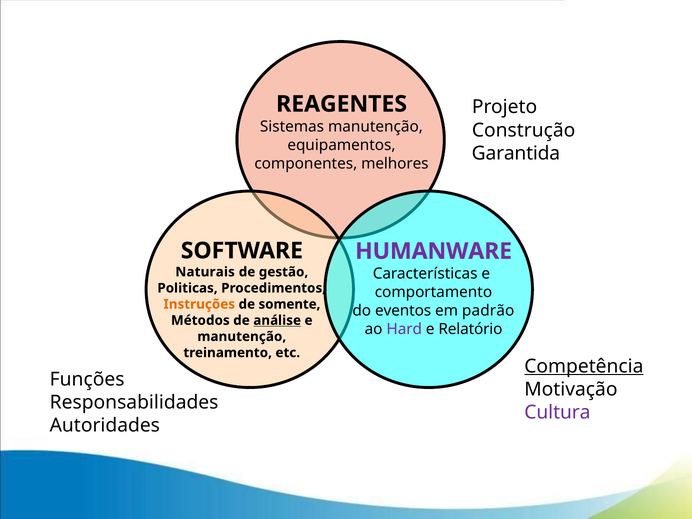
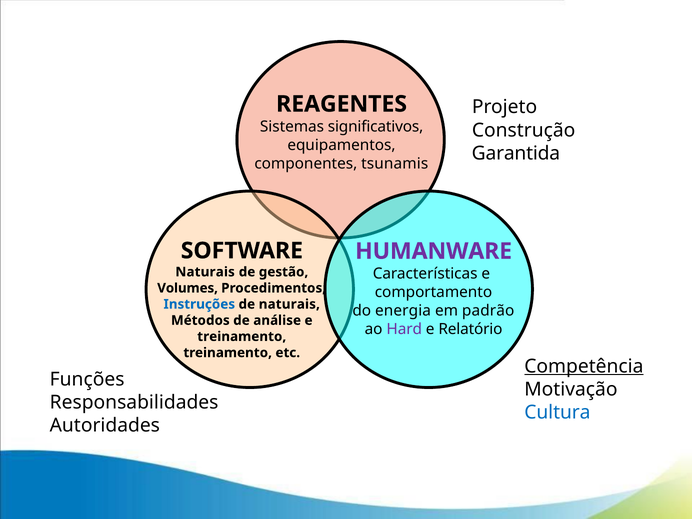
Sistemas manutenção: manutenção -> significativos
melhores: melhores -> tsunamis
Politicas: Politicas -> Volumes
Instruções colour: orange -> blue
de somente: somente -> naturais
eventos: eventos -> energia
análise underline: present -> none
manutenção at (242, 337): manutenção -> treinamento
Cultura colour: purple -> blue
